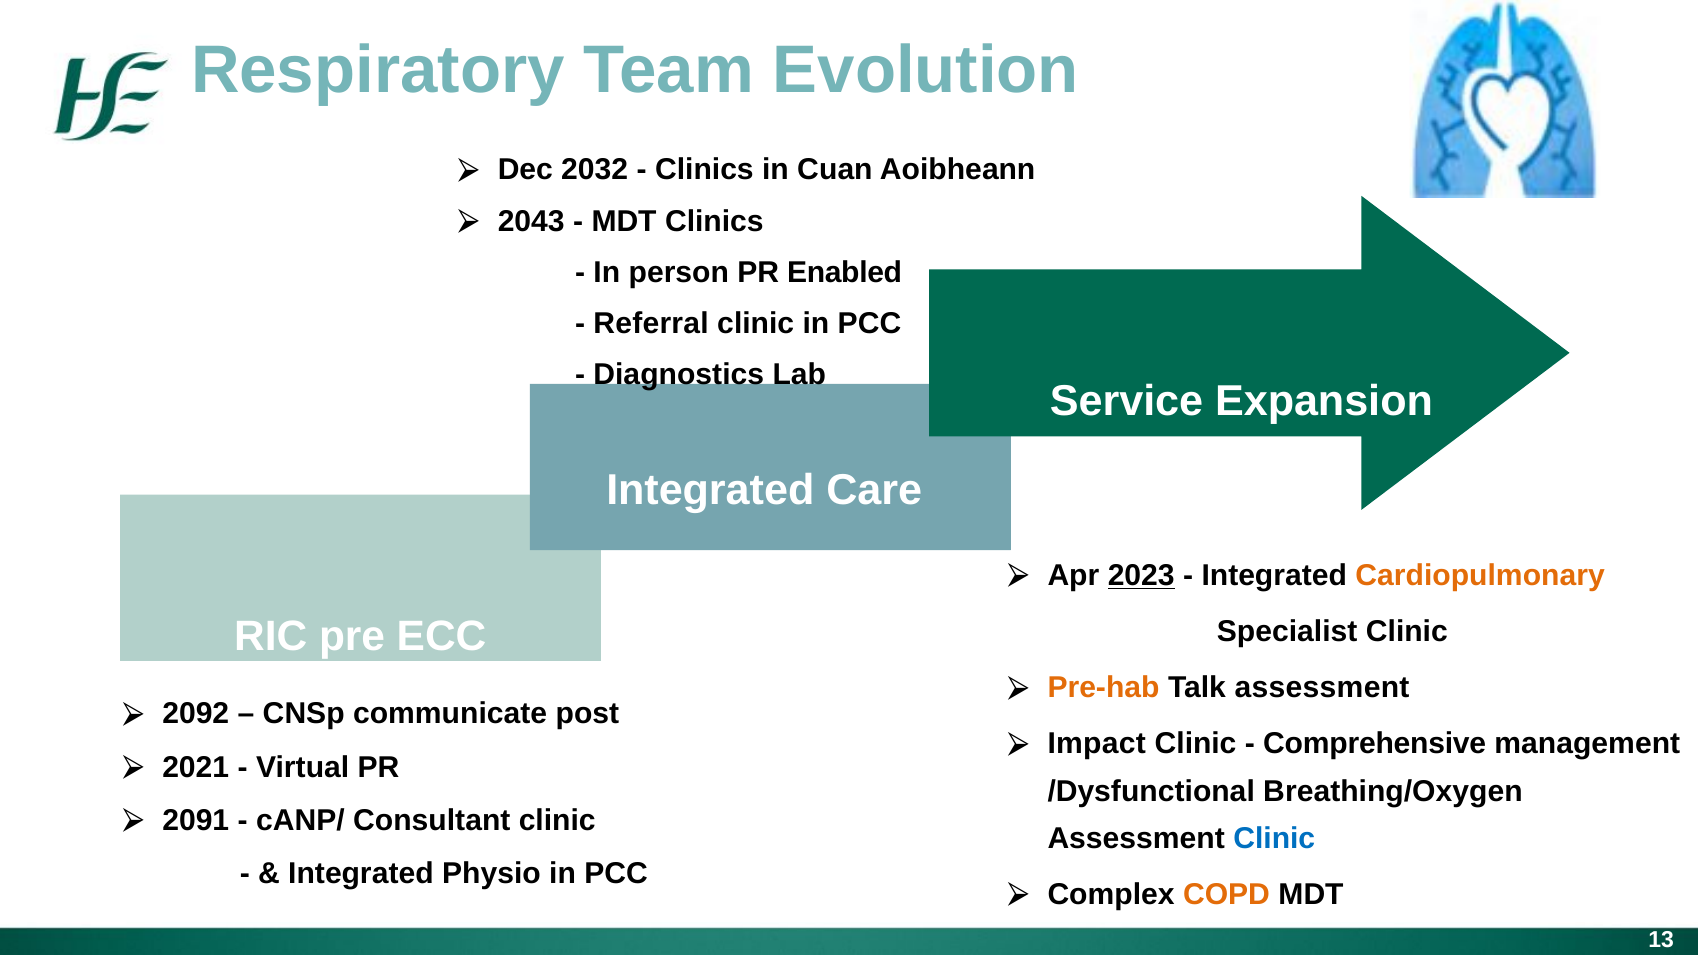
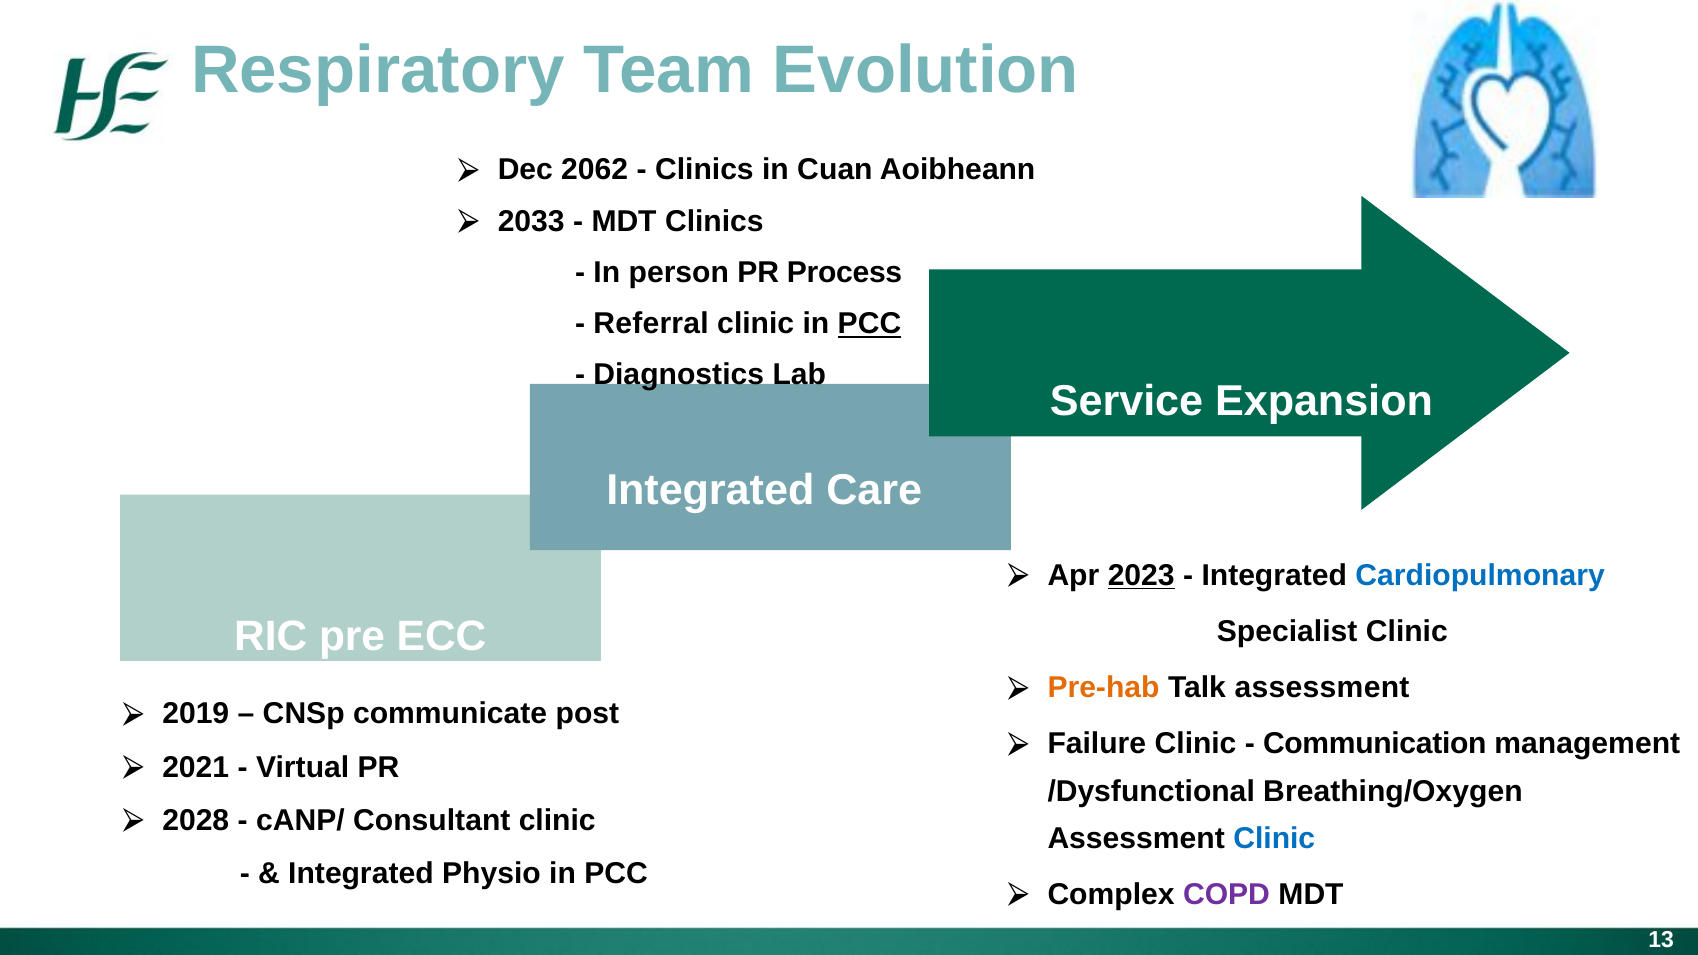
2032: 2032 -> 2062
2043: 2043 -> 2033
Enabled: Enabled -> Process
PCC at (869, 324) underline: none -> present
Cardiopulmonary colour: orange -> blue
2092: 2092 -> 2019
Impact: Impact -> Failure
Comprehensive: Comprehensive -> Communication
2091: 2091 -> 2028
COPD colour: orange -> purple
